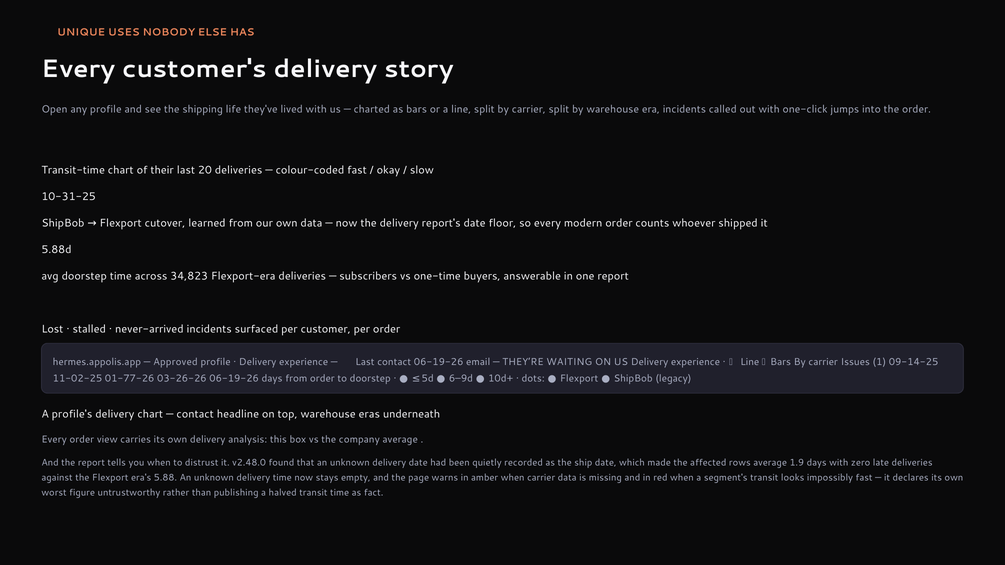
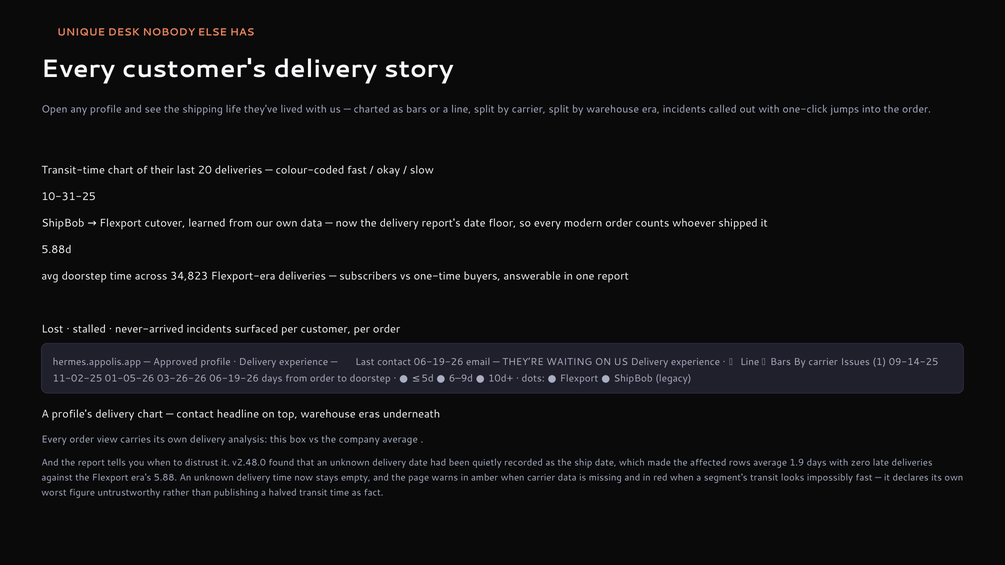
USES: USES -> DESK
01-77-26: 01-77-26 -> 01-05-26
